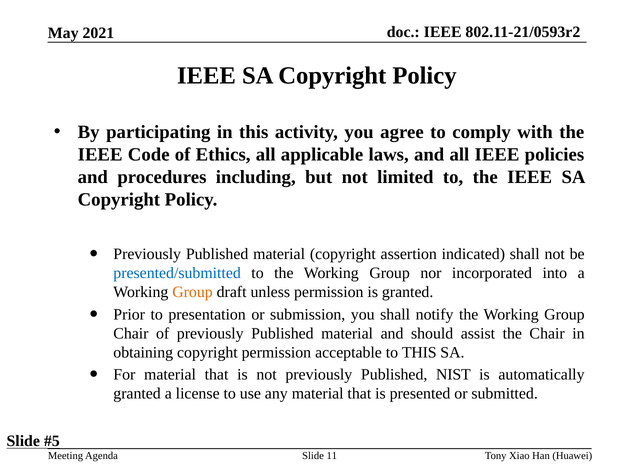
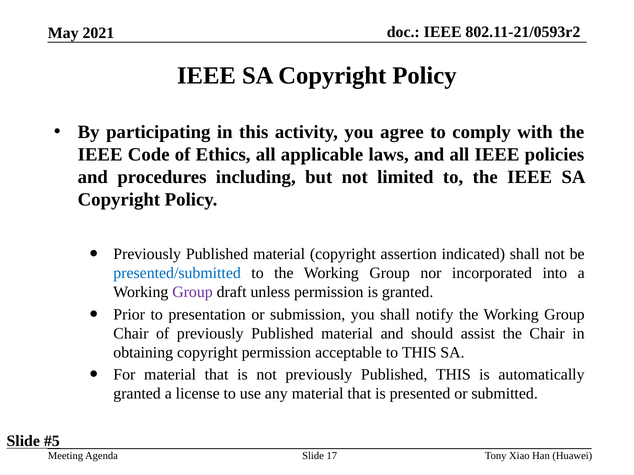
Group at (192, 293) colour: orange -> purple
Published NIST: NIST -> THIS
11: 11 -> 17
